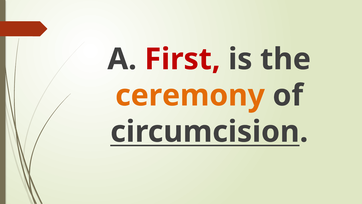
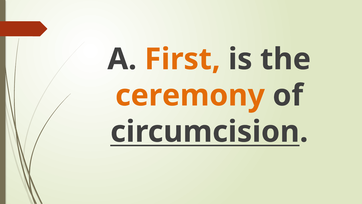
First colour: red -> orange
